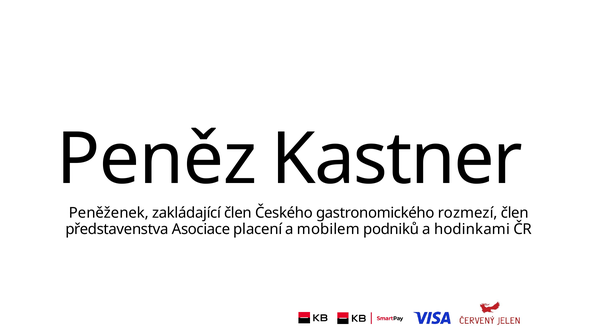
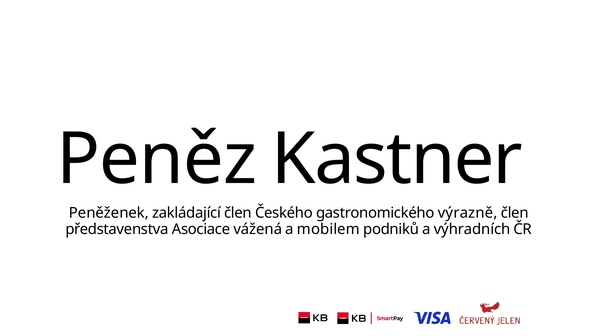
rozmezí: rozmezí -> výrazně
placení: placení -> vážená
hodinkami: hodinkami -> výhradních
